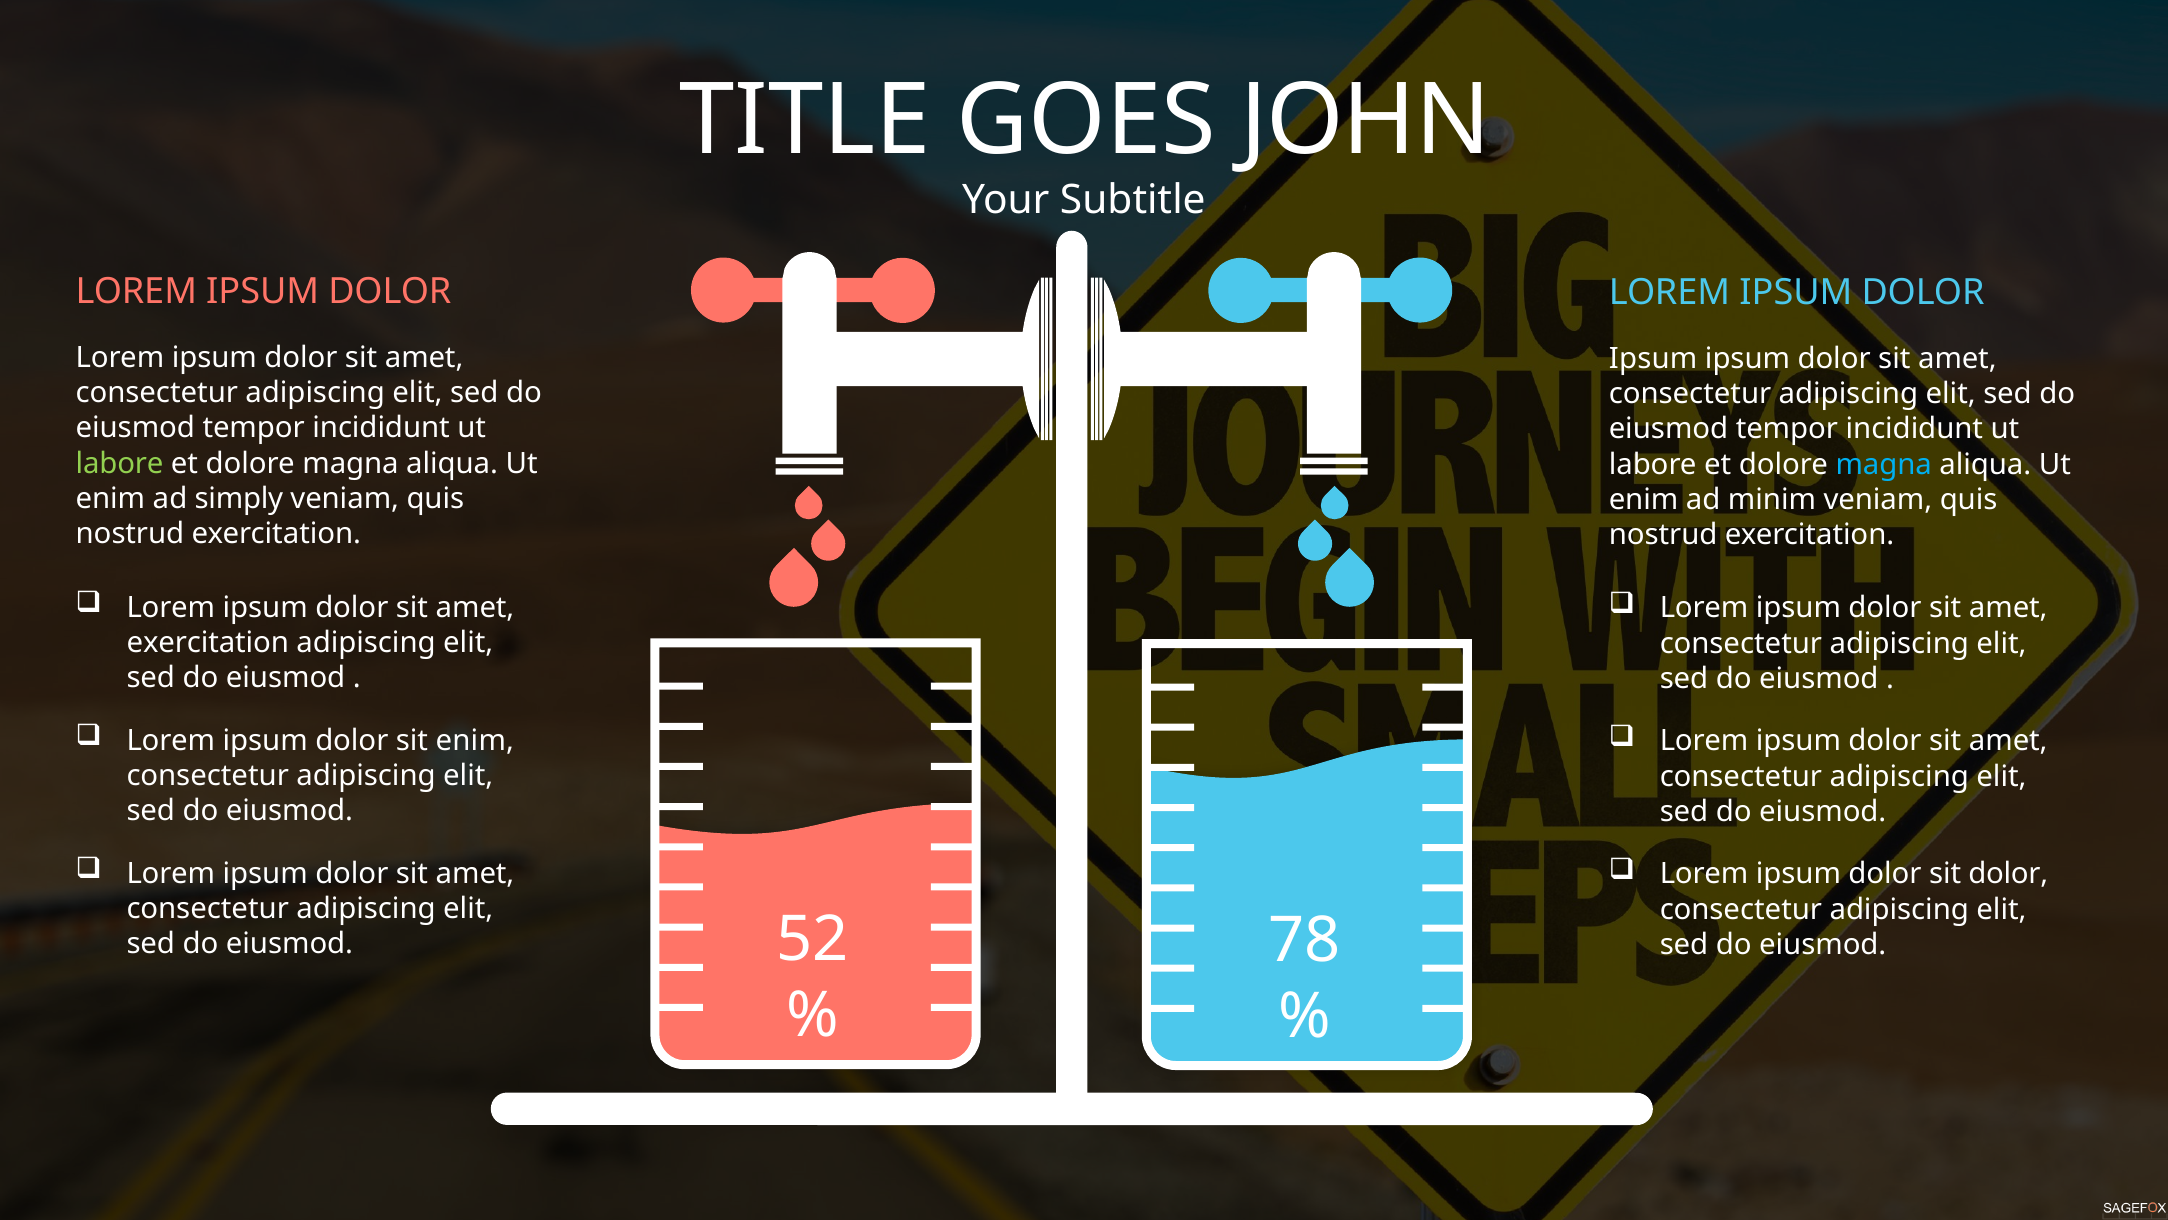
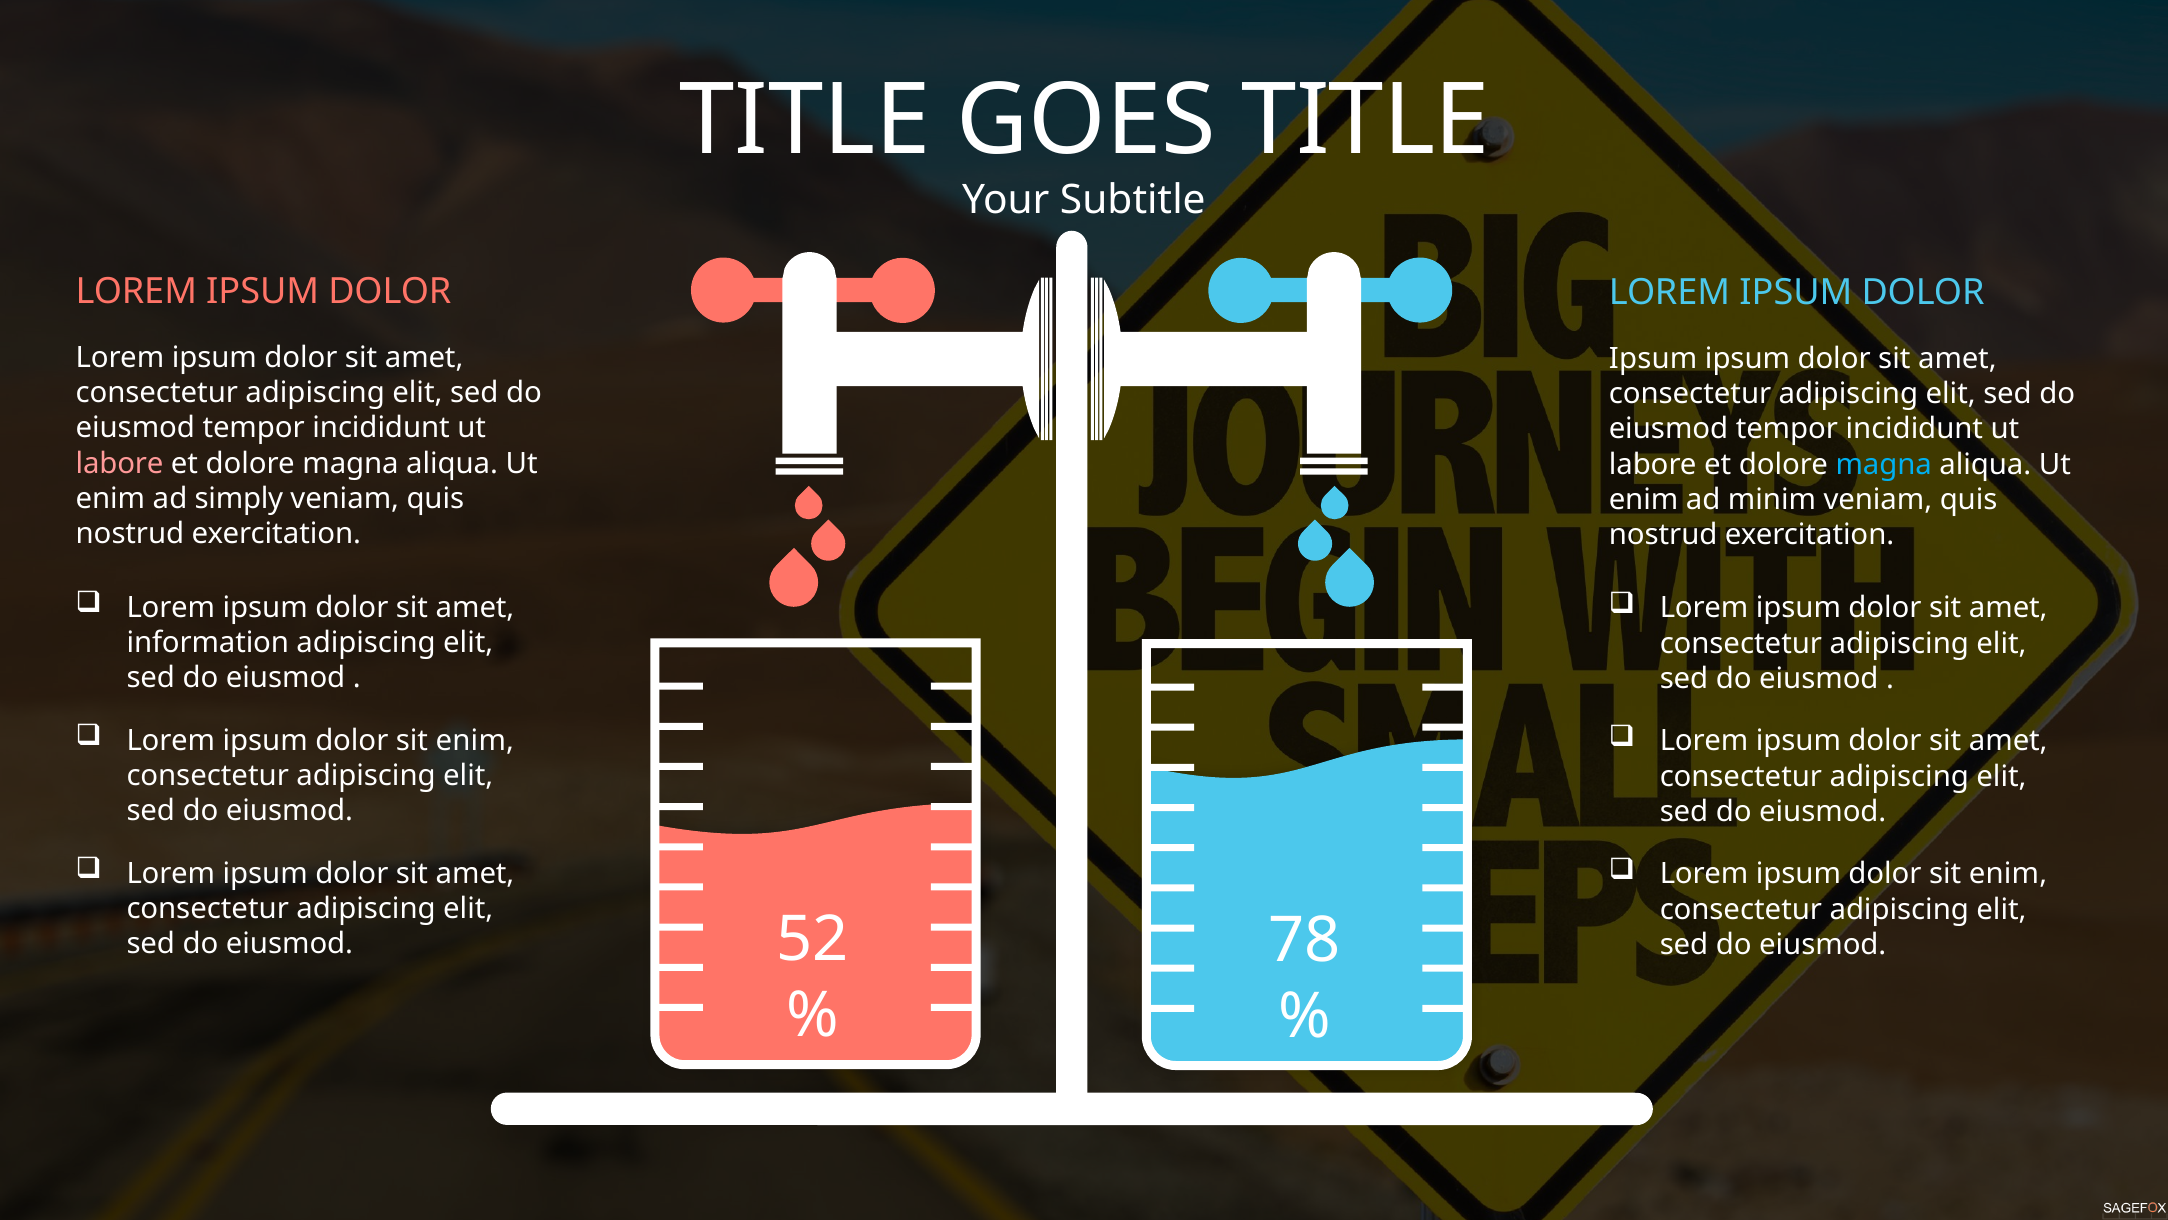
GOES JOHN: JOHN -> TITLE
labore at (120, 463) colour: light green -> pink
exercitation at (208, 642): exercitation -> information
dolor at (2008, 874): dolor -> enim
